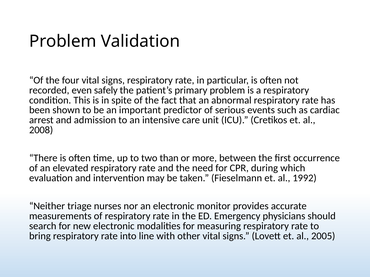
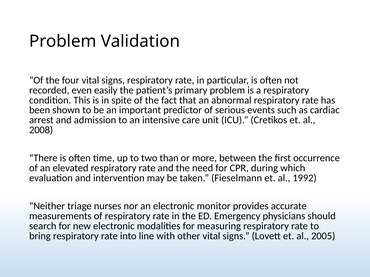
safely: safely -> easily
